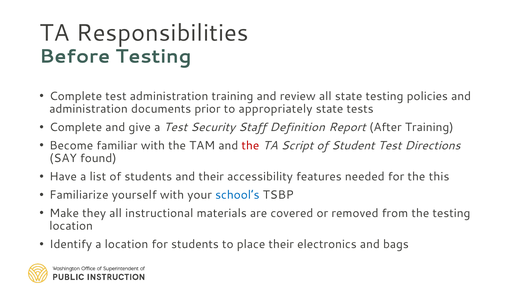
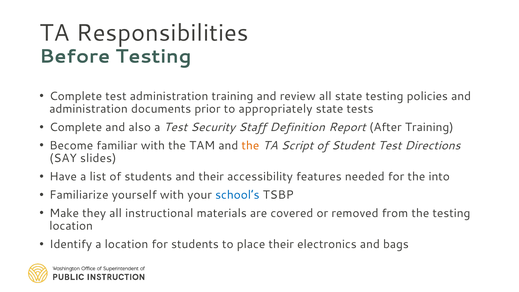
give: give -> also
the at (250, 145) colour: red -> orange
found: found -> slides
this: this -> into
